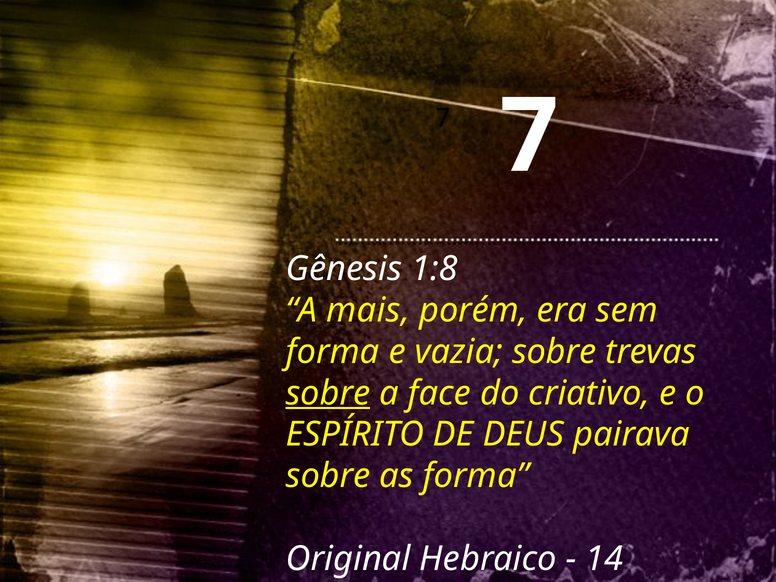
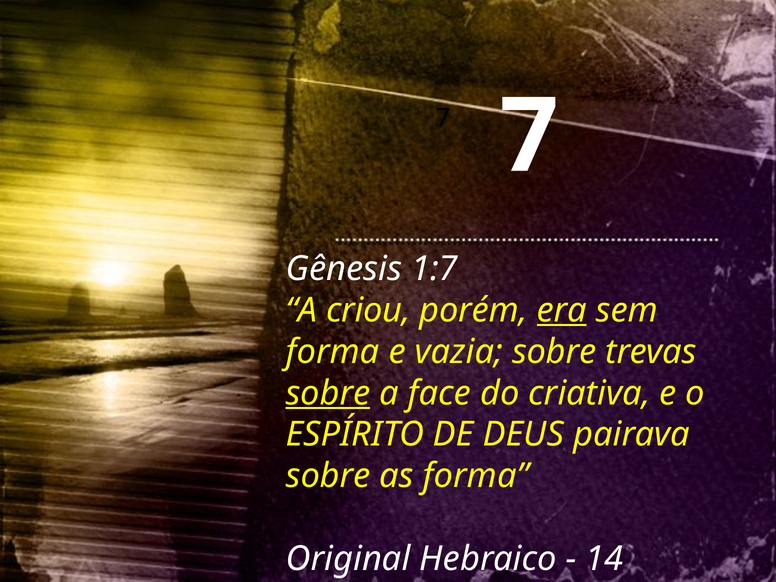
1:8: 1:8 -> 1:7
mais: mais -> criou
era underline: none -> present
criativo: criativo -> criativa
